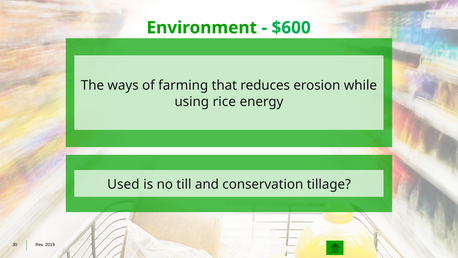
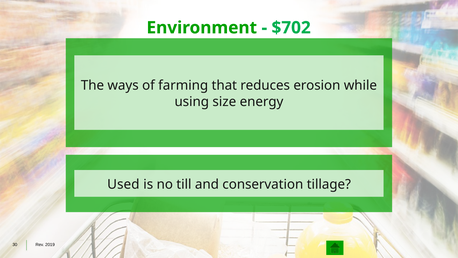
$600: $600 -> $702
rice: rice -> size
